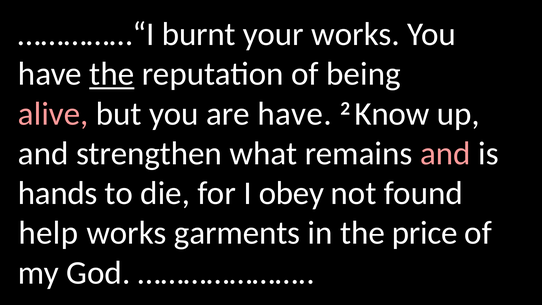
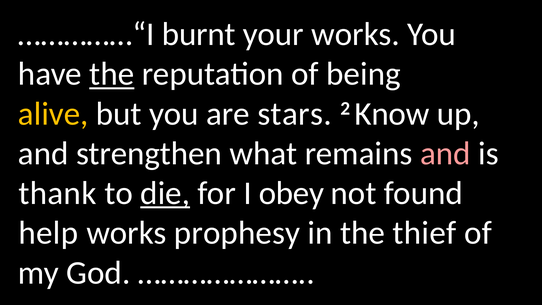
alive colour: pink -> yellow
are have: have -> stars
hands: hands -> thank
die underline: none -> present
garments: garments -> prophesy
price: price -> thief
